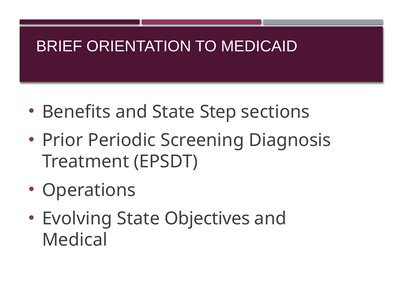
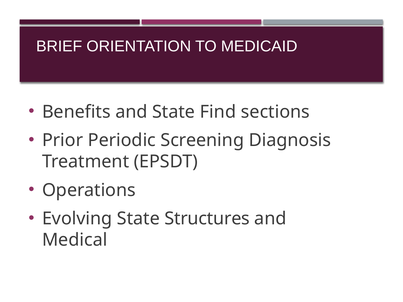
Step: Step -> Find
Objectives: Objectives -> Structures
